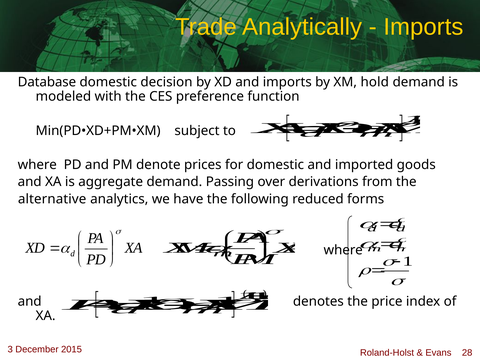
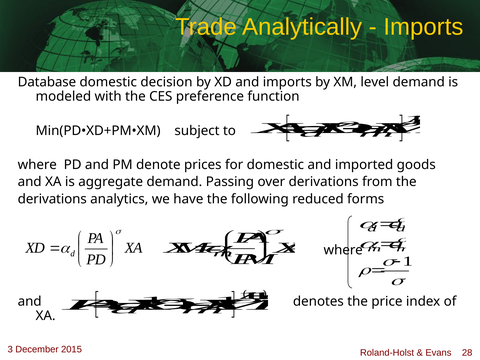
hold: hold -> level
alternative at (52, 199): alternative -> derivations
